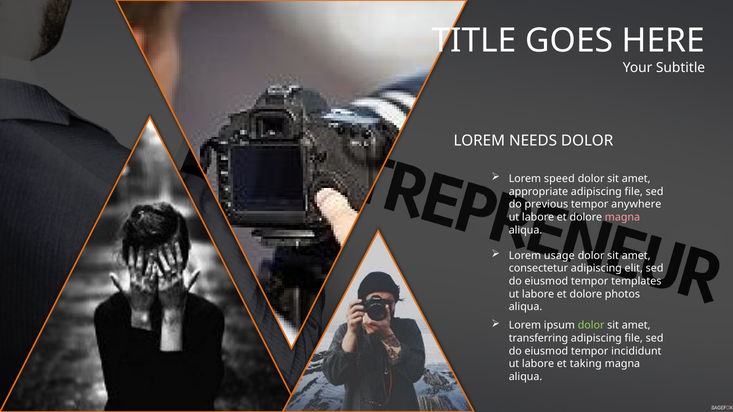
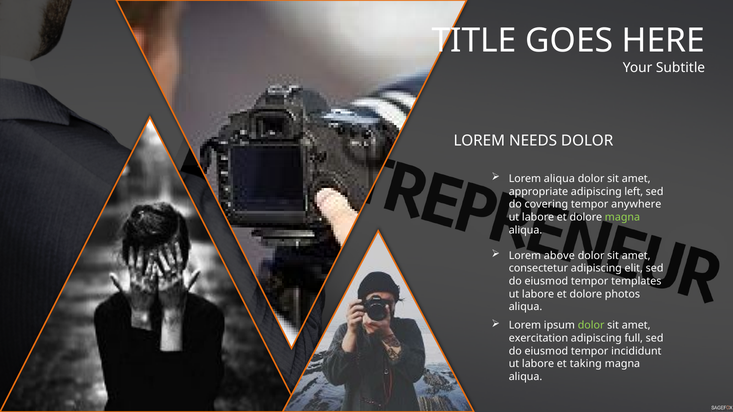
Lorem speed: speed -> aliqua
file at (634, 192): file -> left
previous: previous -> covering
magna at (622, 217) colour: pink -> light green
usage: usage -> above
transferring: transferring -> exercitation
file at (634, 339): file -> full
